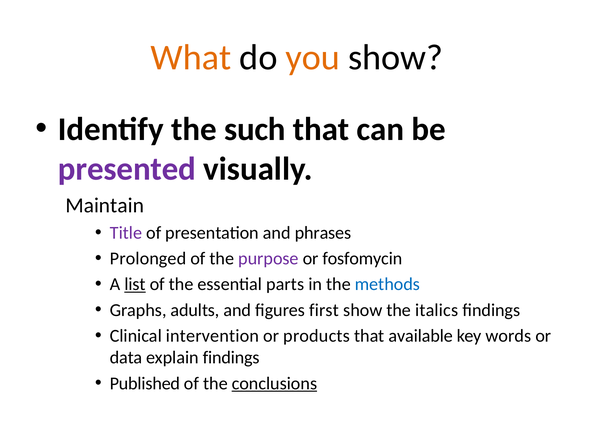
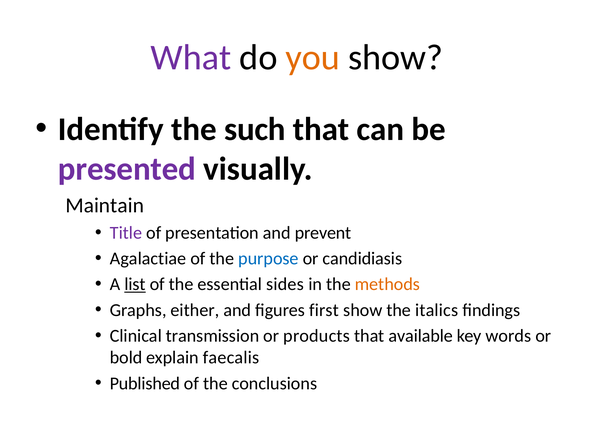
What colour: orange -> purple
phrases: phrases -> prevent
Prolonged: Prolonged -> Agalactiae
purpose colour: purple -> blue
fosfomycin: fosfomycin -> candidiasis
parts: parts -> sides
methods colour: blue -> orange
adults: adults -> either
intervention: intervention -> transmission
data: data -> bold
explain findings: findings -> faecalis
conclusions underline: present -> none
